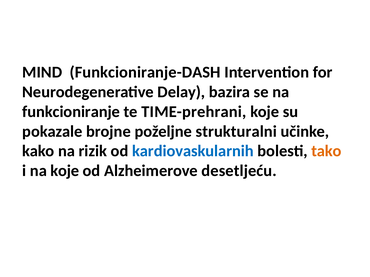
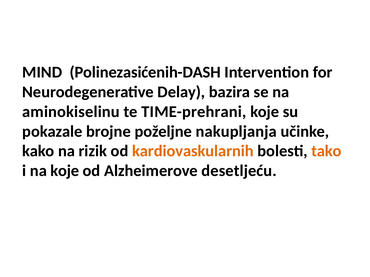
Funkcioniranje-DASH: Funkcioniranje-DASH -> Polinezasićenih-DASH
funkcioniranje: funkcioniranje -> aminokiselinu
strukturalni: strukturalni -> nakupljanja
kardiovaskularnih colour: blue -> orange
